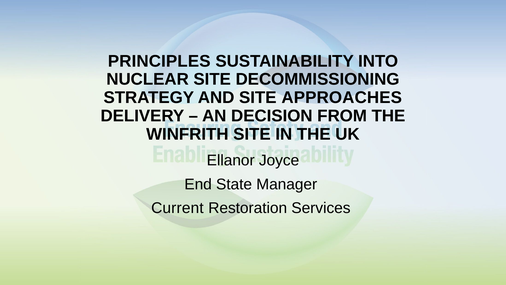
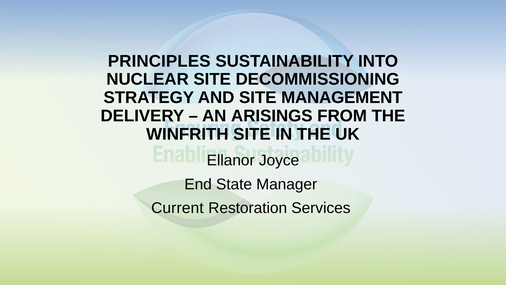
APPROACHES: APPROACHES -> MANAGEMENT
DECISION: DECISION -> ARISINGS
